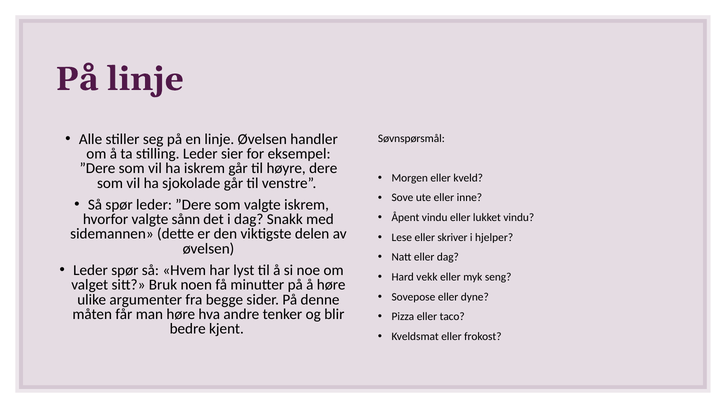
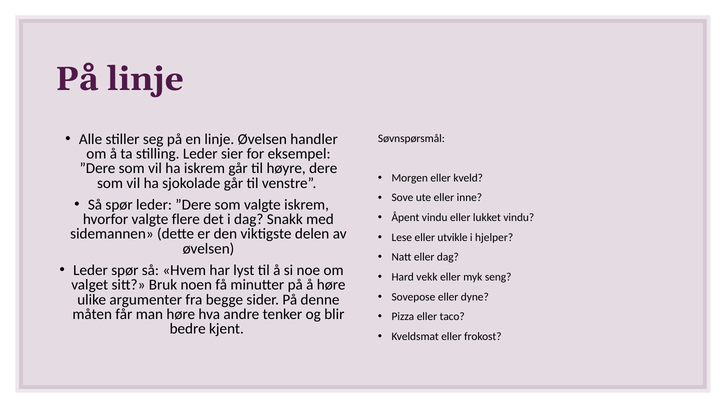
sånn: sånn -> flere
skriver: skriver -> utvikle
